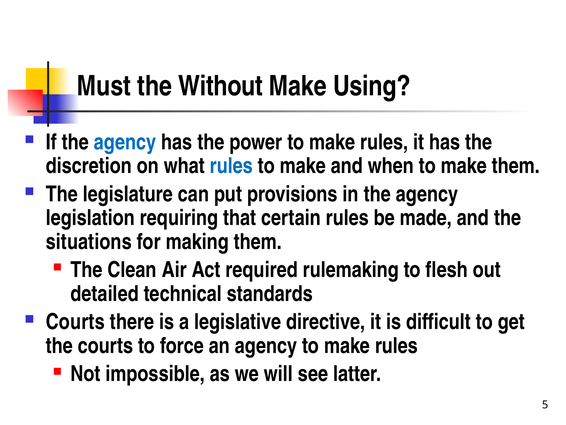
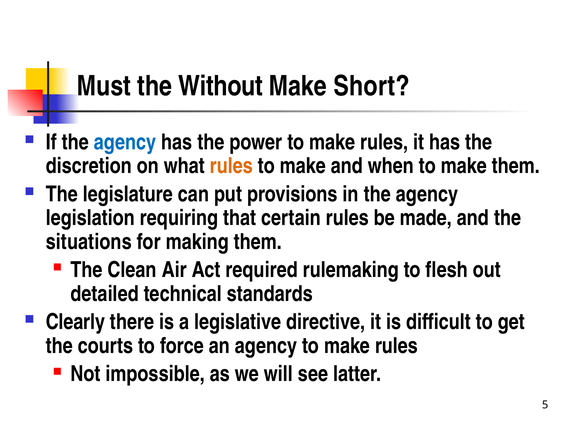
Using: Using -> Short
rules at (231, 166) colour: blue -> orange
Courts at (75, 322): Courts -> Clearly
